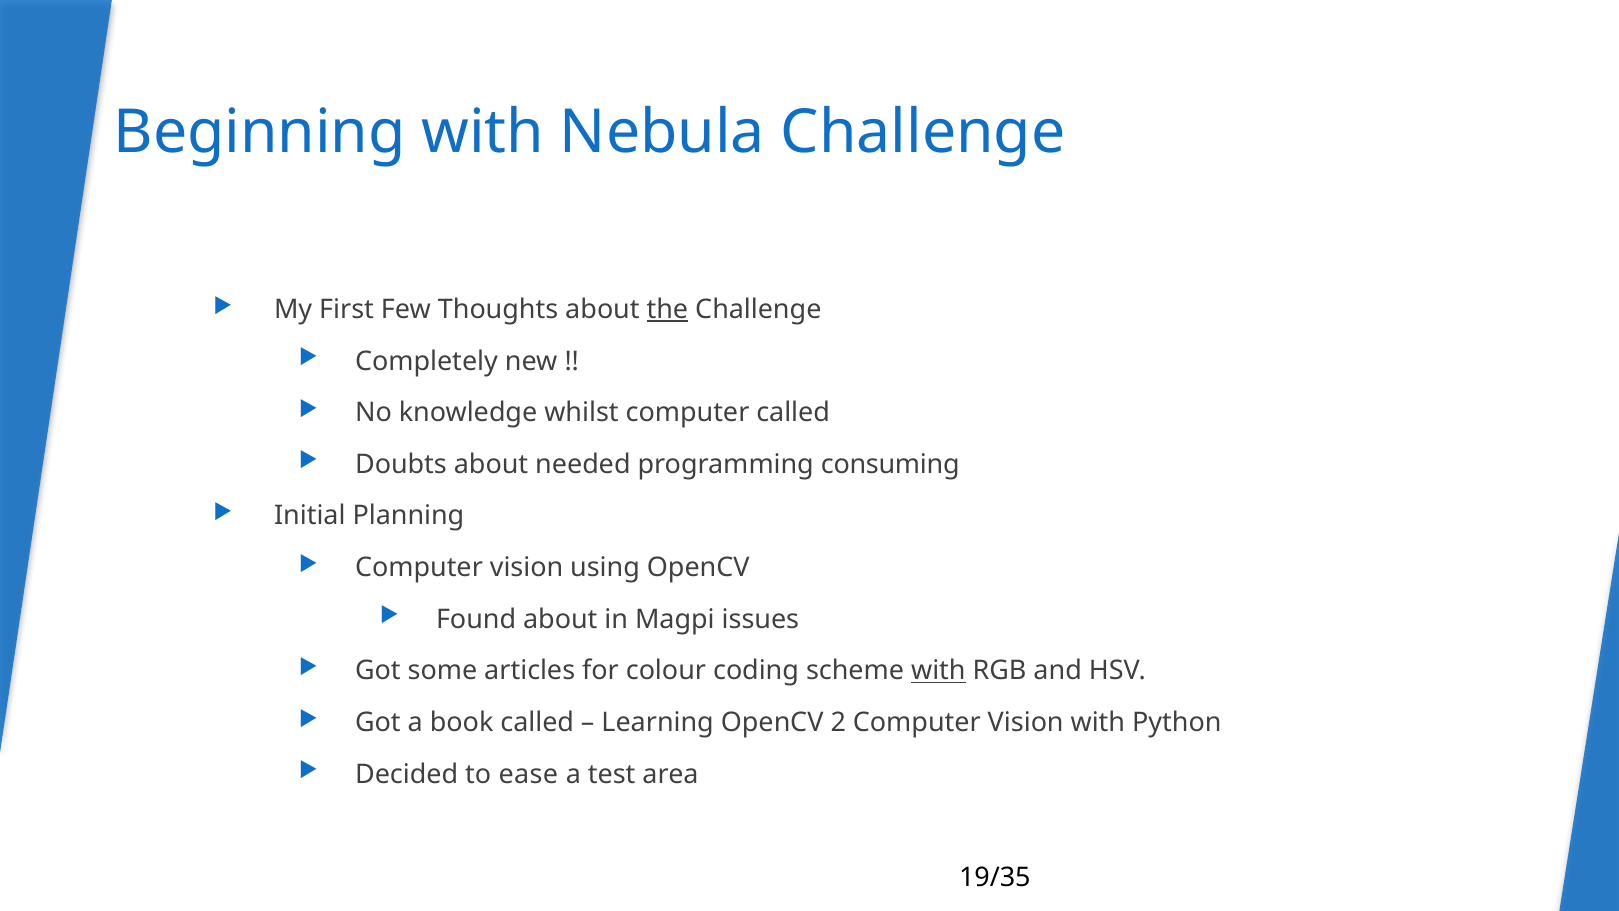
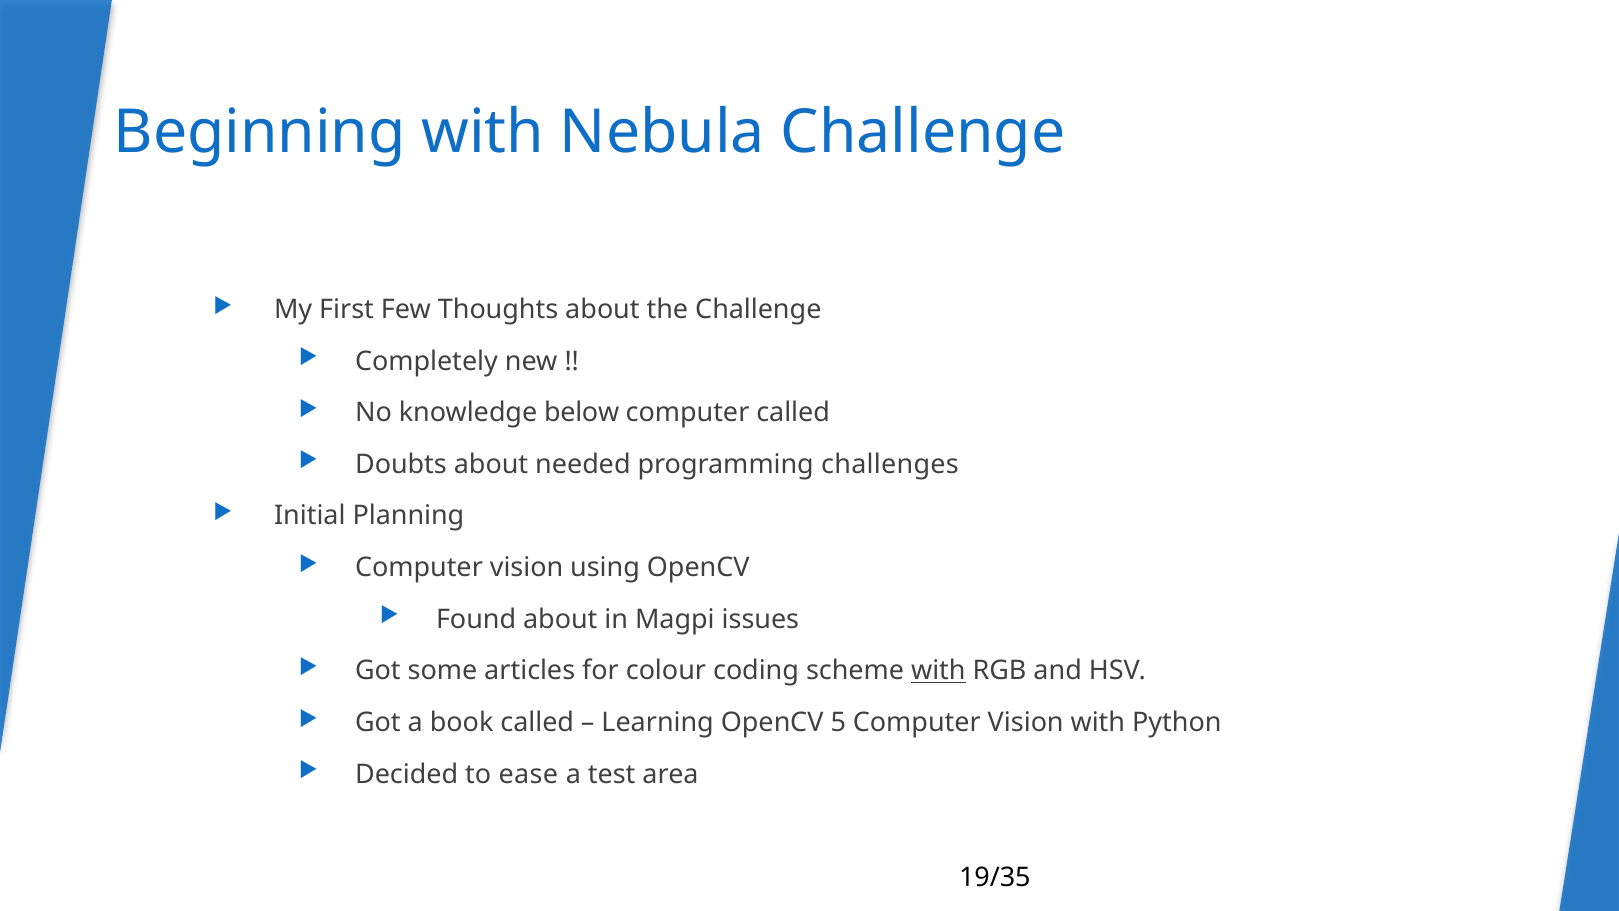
the underline: present -> none
whilst: whilst -> below
consuming: consuming -> challenges
2: 2 -> 5
